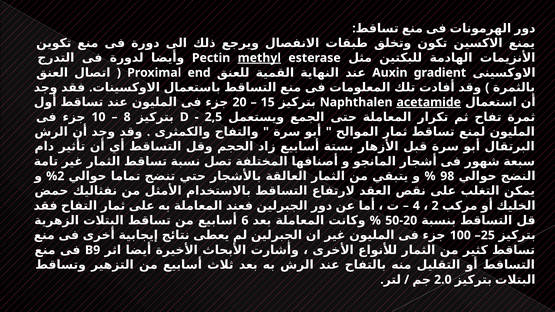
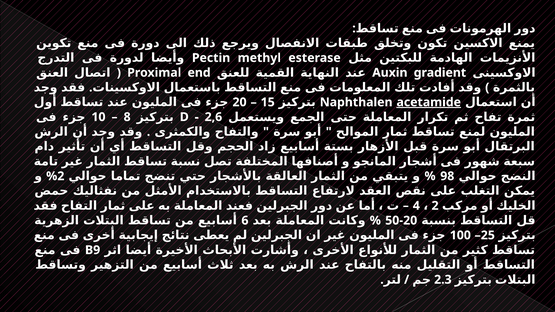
methyl underline: present -> none
2,5: 2,5 -> 2,6
2.0: 2.0 -> 2.3
